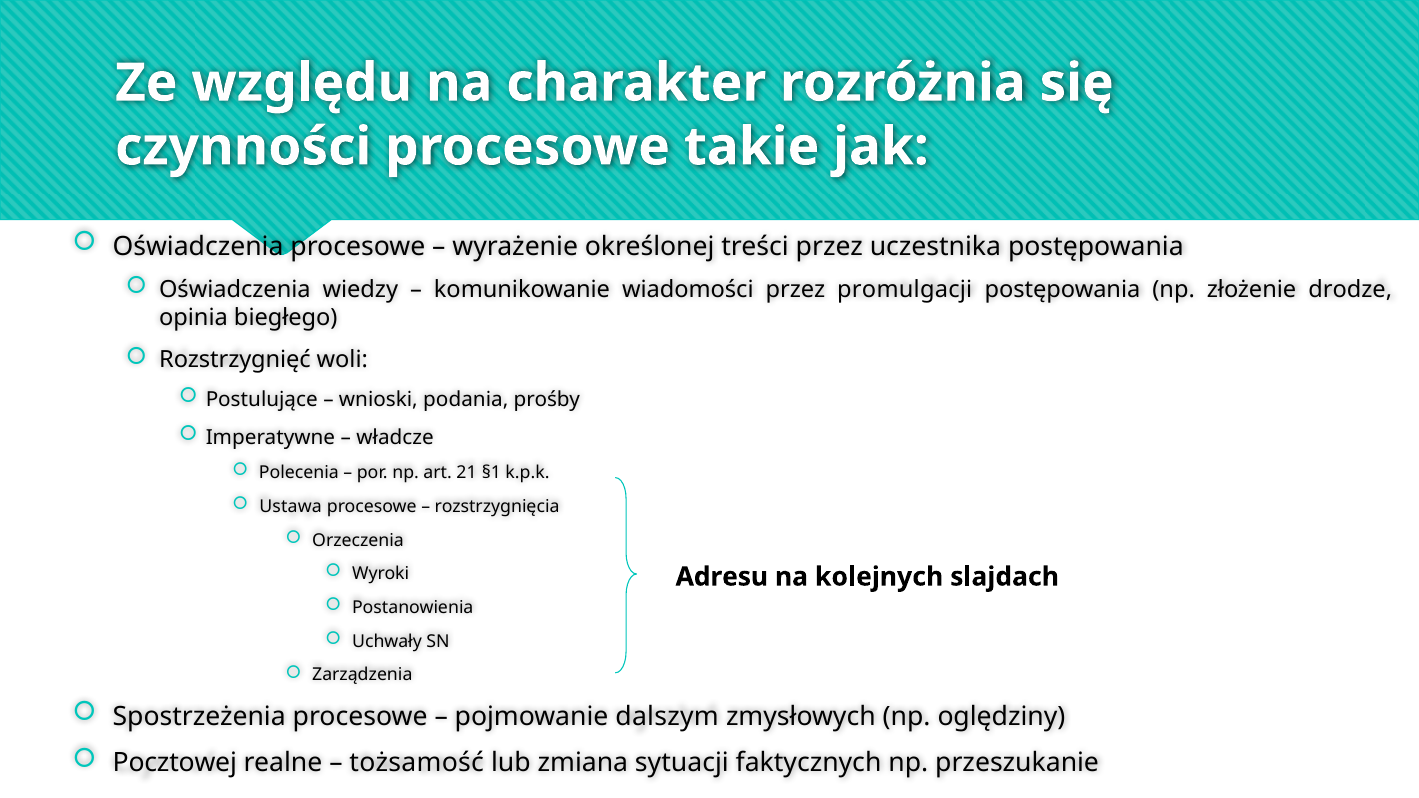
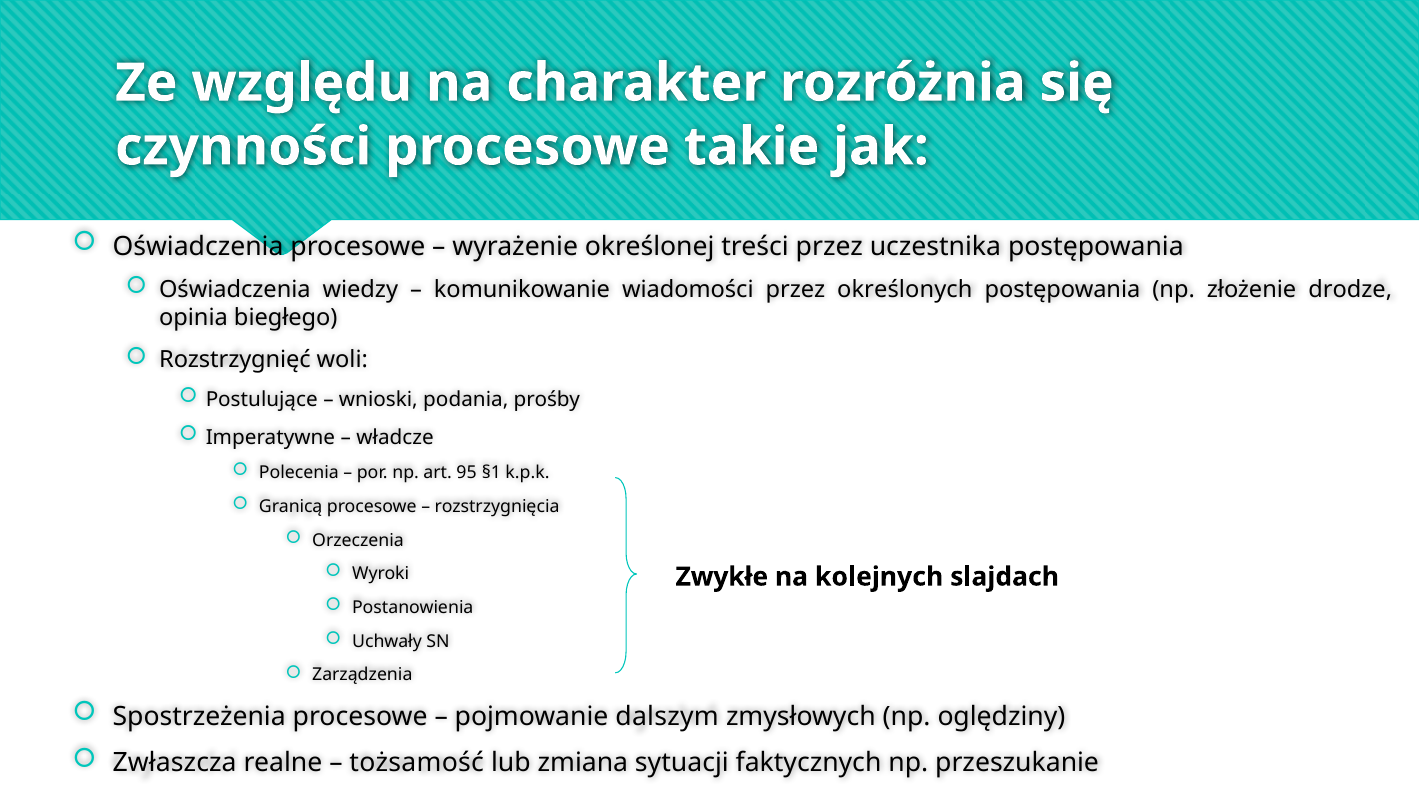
promulgacji: promulgacji -> określonych
21: 21 -> 95
Ustawa: Ustawa -> Granicą
Adresu: Adresu -> Zwykłe
Pocztowej: Pocztowej -> Zwłaszcza
